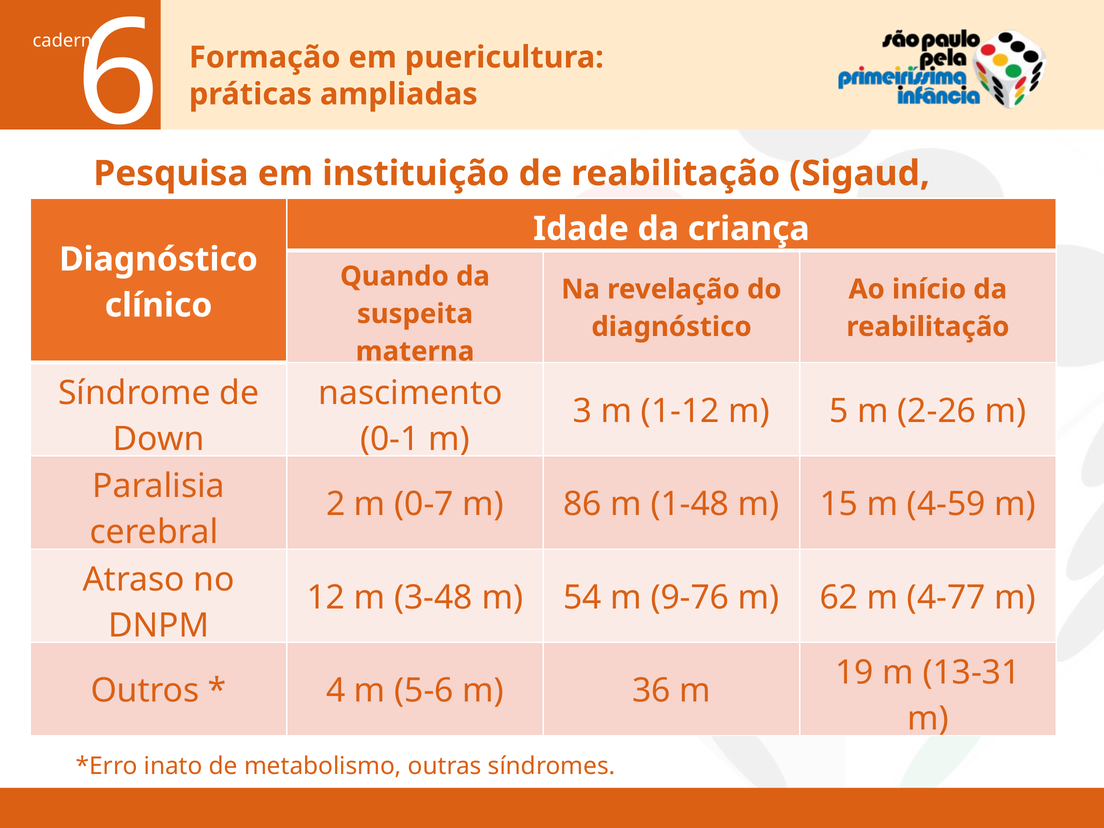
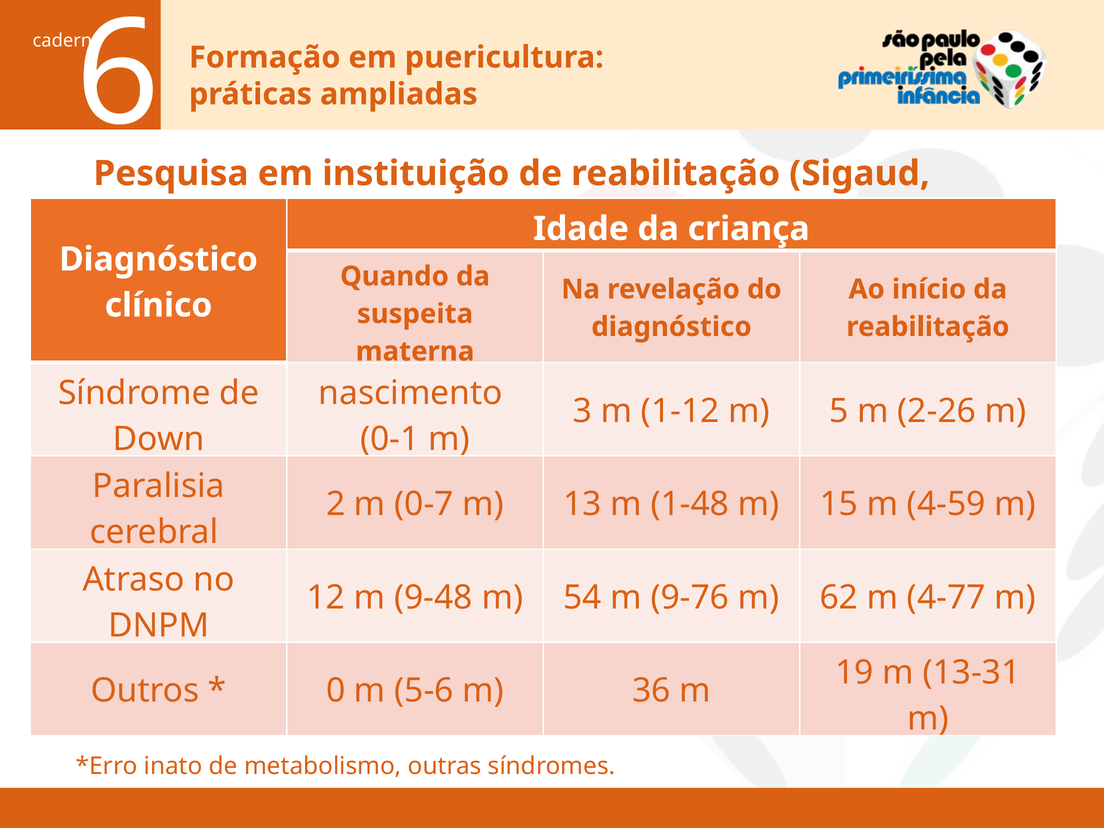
86: 86 -> 13
3-48: 3-48 -> 9-48
4: 4 -> 0
